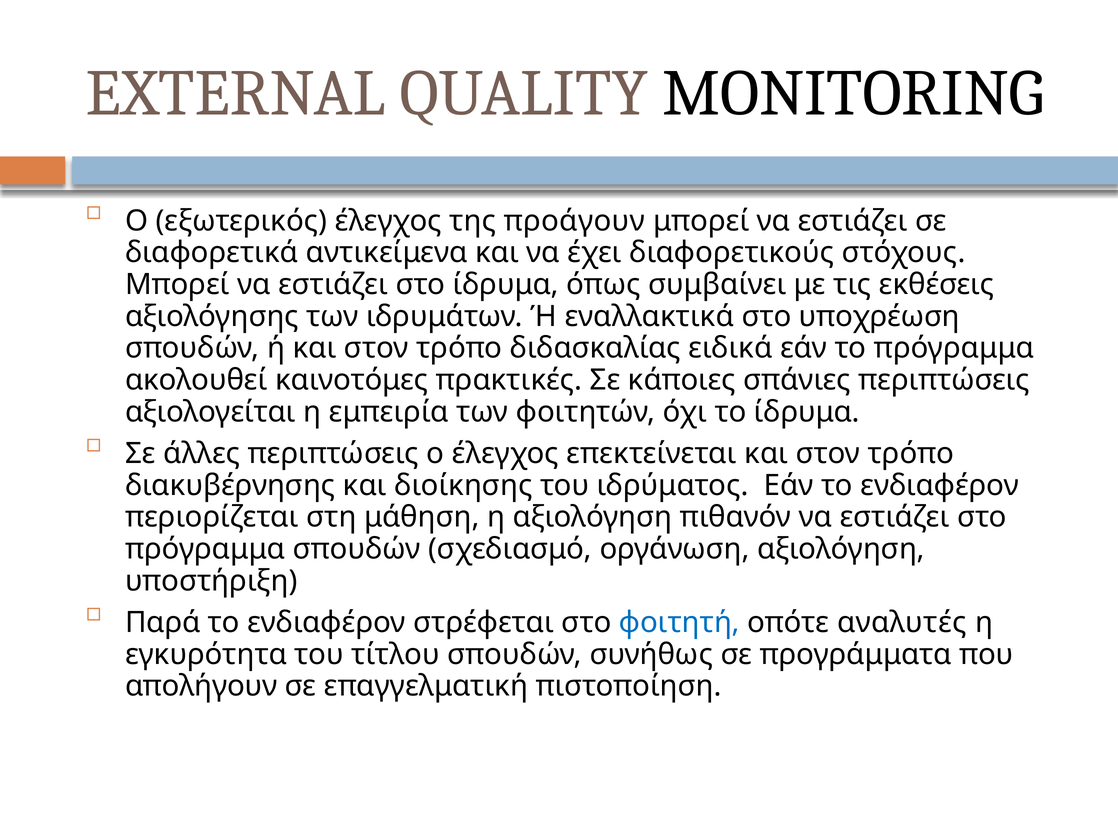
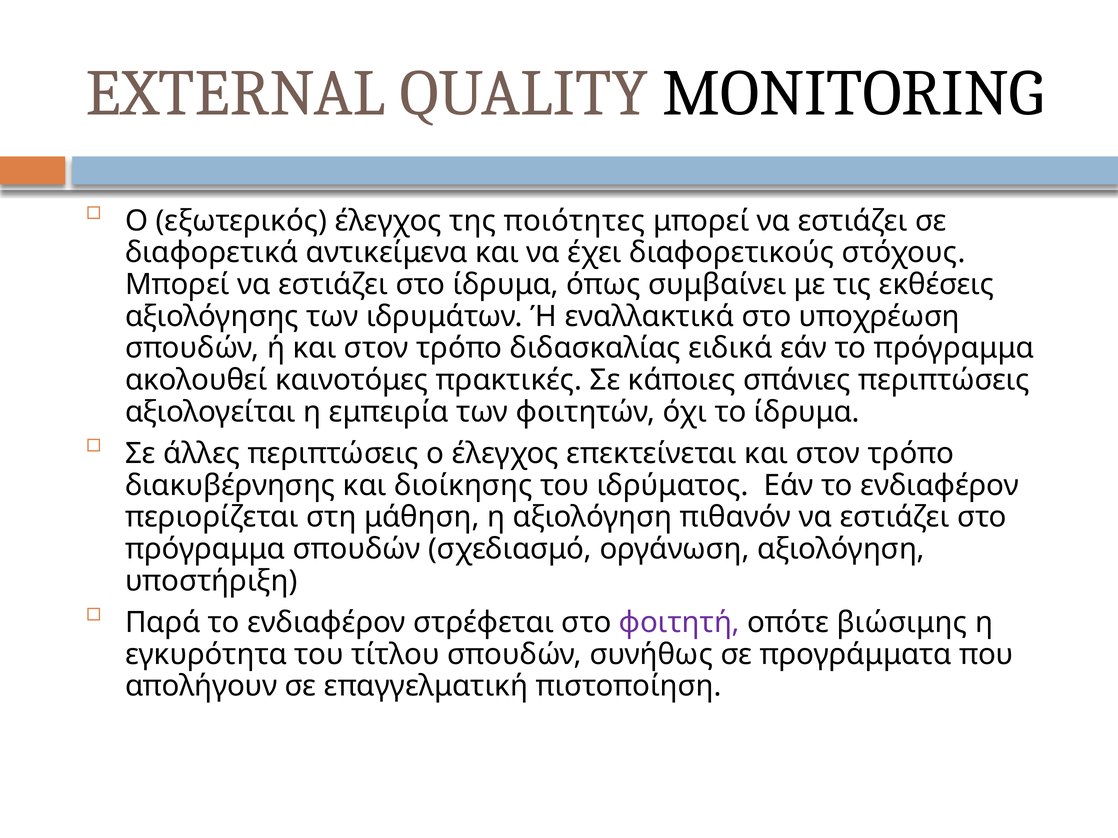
προάγουν: προάγουν -> ποιότητες
φοιτητή colour: blue -> purple
αναλυτές: αναλυτές -> βιώσιμης
